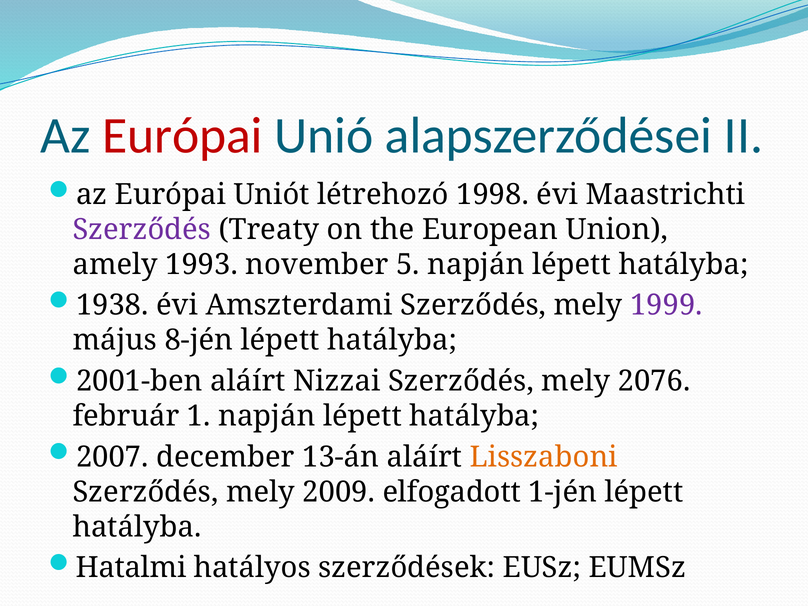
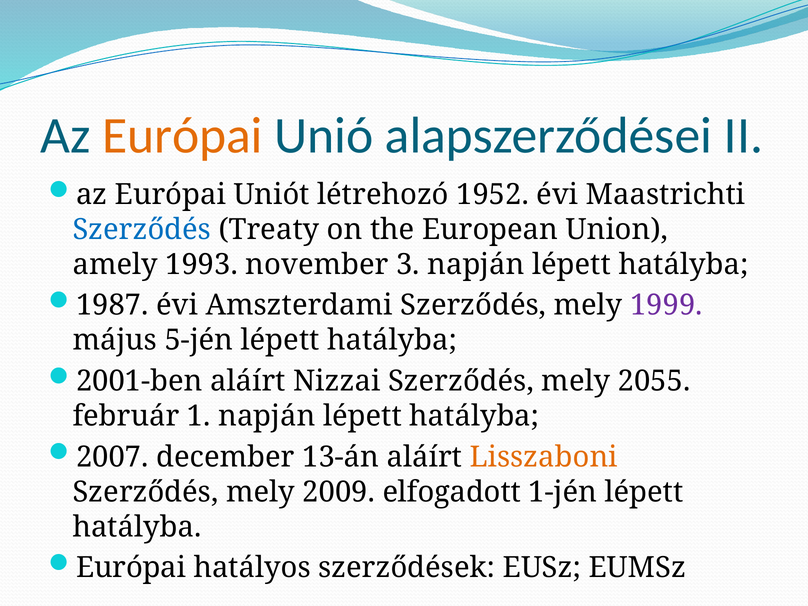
Európai at (182, 136) colour: red -> orange
1998: 1998 -> 1952
Szerződés at (142, 230) colour: purple -> blue
5: 5 -> 3
1938: 1938 -> 1987
8-jén: 8-jén -> 5-jén
2076: 2076 -> 2055
Hatalmi at (131, 568): Hatalmi -> Európai
